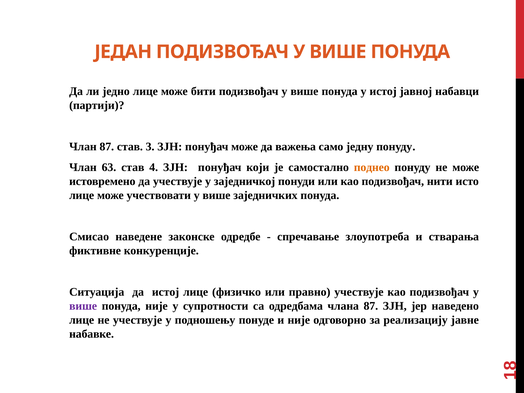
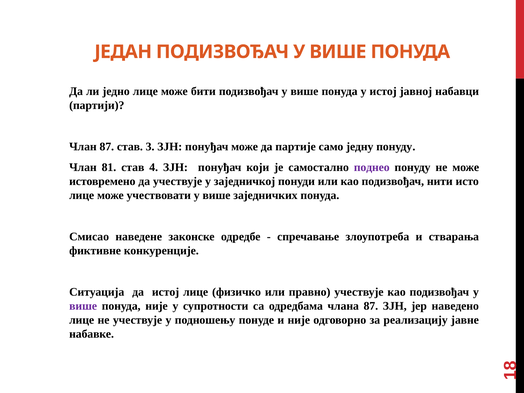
важења: важења -> партије
63: 63 -> 81
поднео colour: orange -> purple
